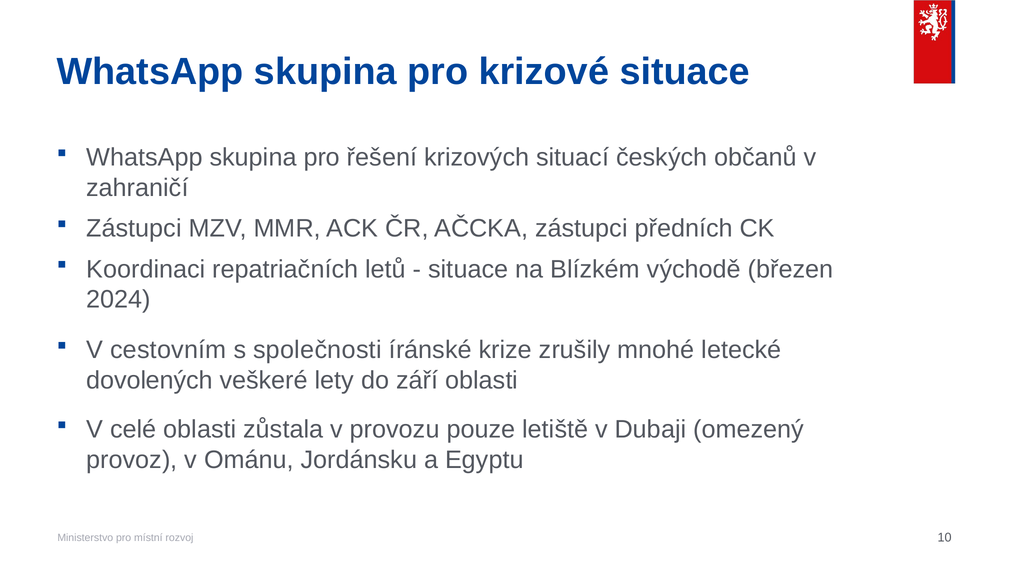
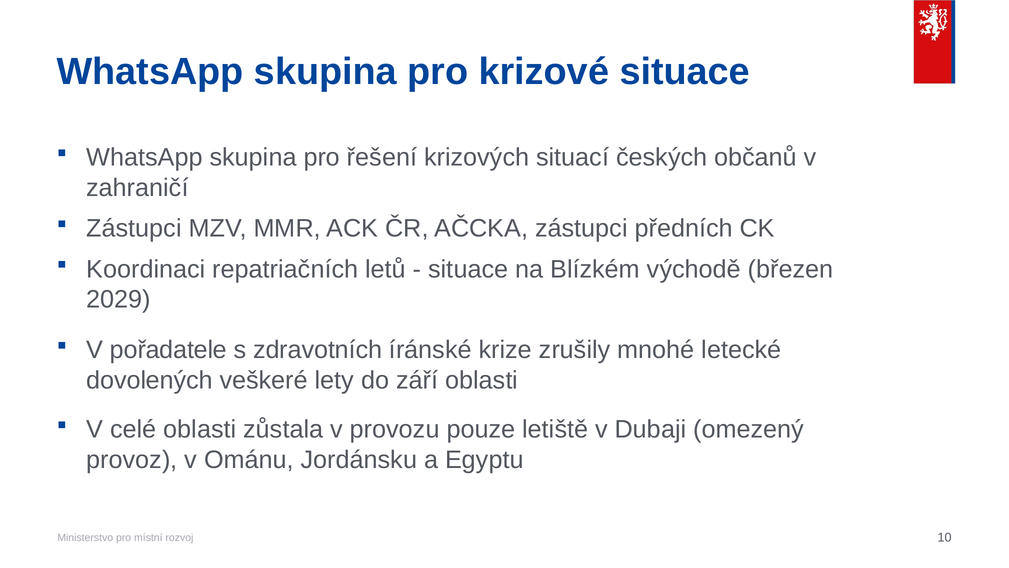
2024: 2024 -> 2029
cestovním: cestovním -> pořadatele
společnosti: společnosti -> zdravotních
